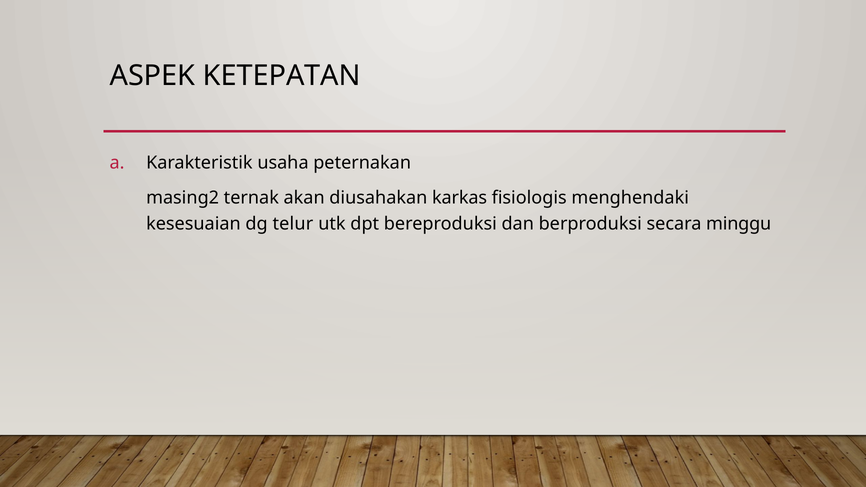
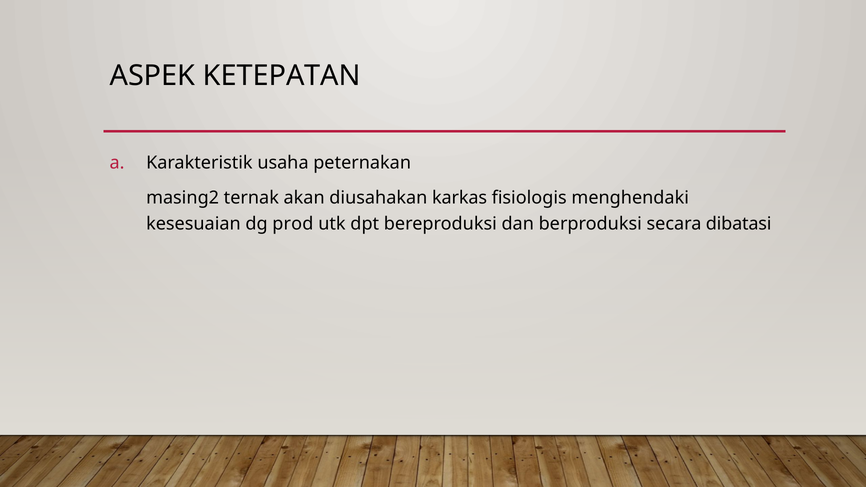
telur: telur -> prod
minggu: minggu -> dibatasi
